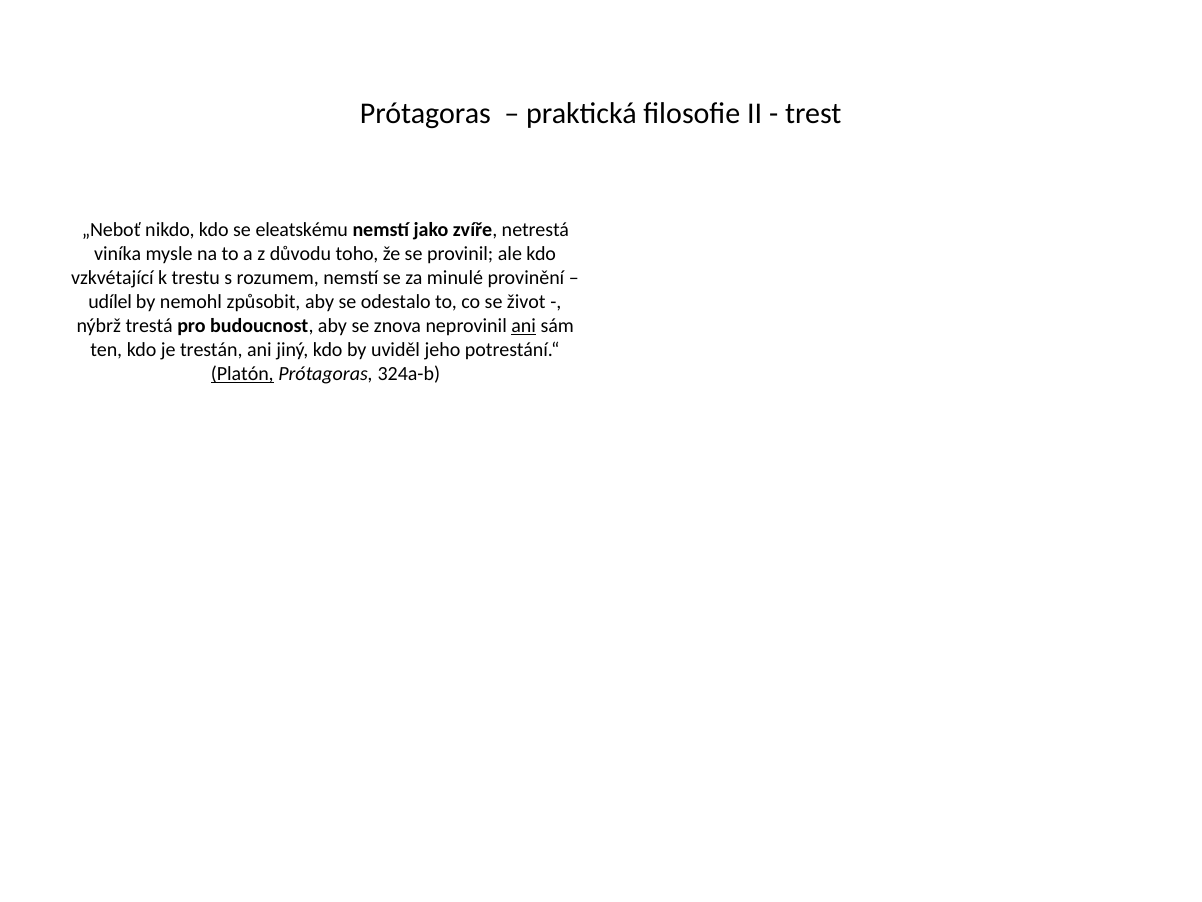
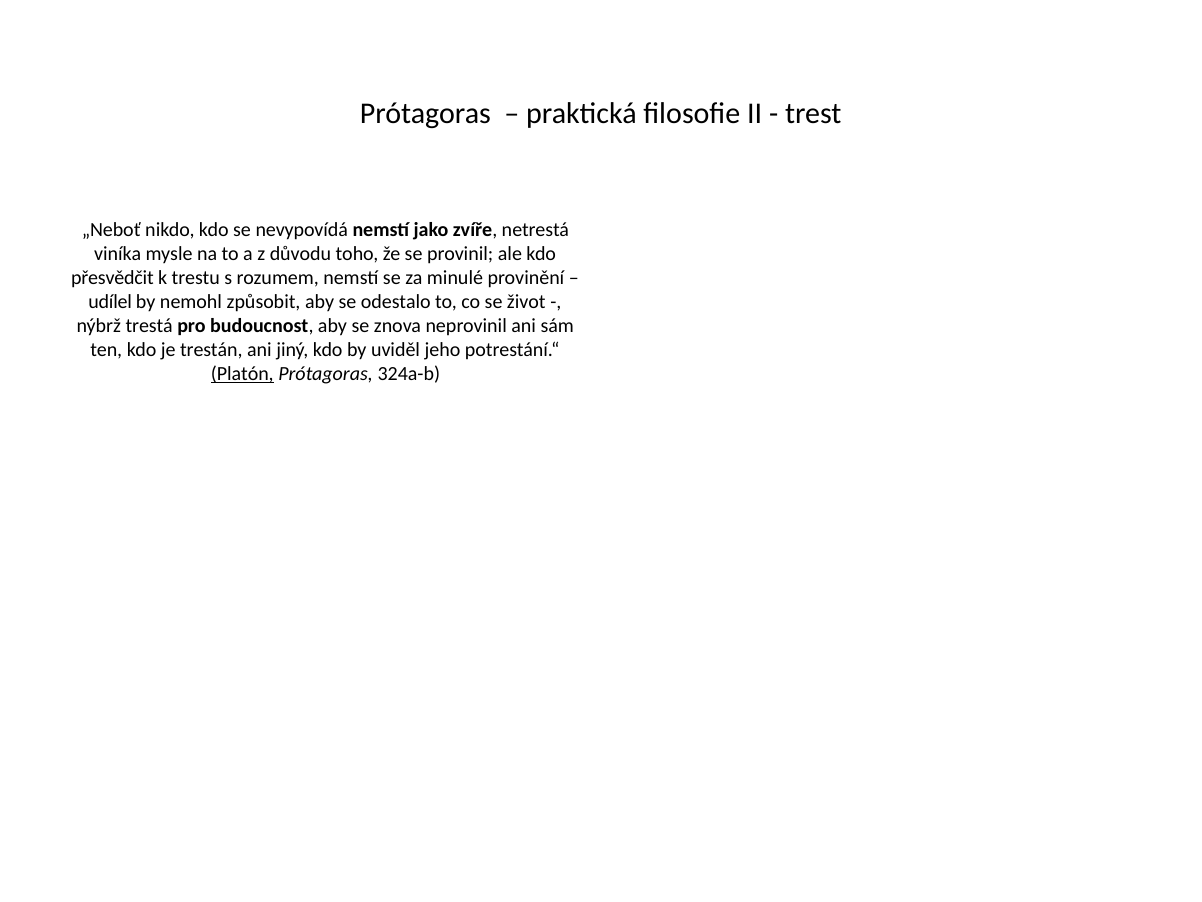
eleatskému: eleatskému -> nevypovídá
vzkvétající: vzkvétající -> přesvědčit
ani at (524, 326) underline: present -> none
